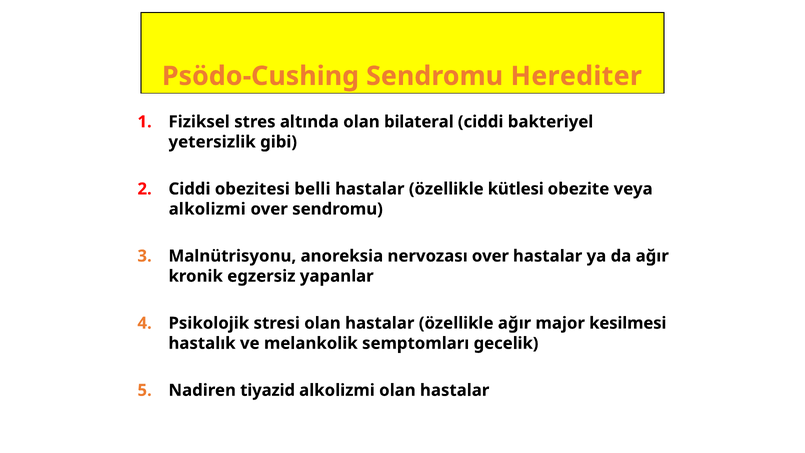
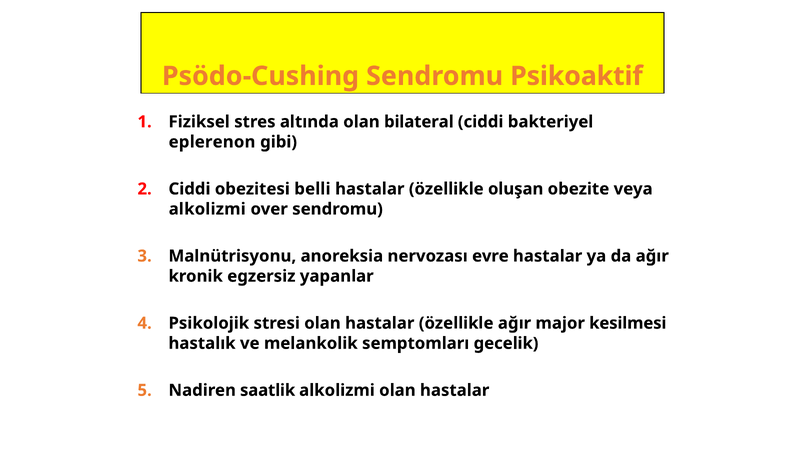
Herediter: Herediter -> Psikoaktif
yetersizlik: yetersizlik -> eplerenon
kütlesi: kütlesi -> oluşan
nervozası over: over -> evre
tiyazid: tiyazid -> saatlik
